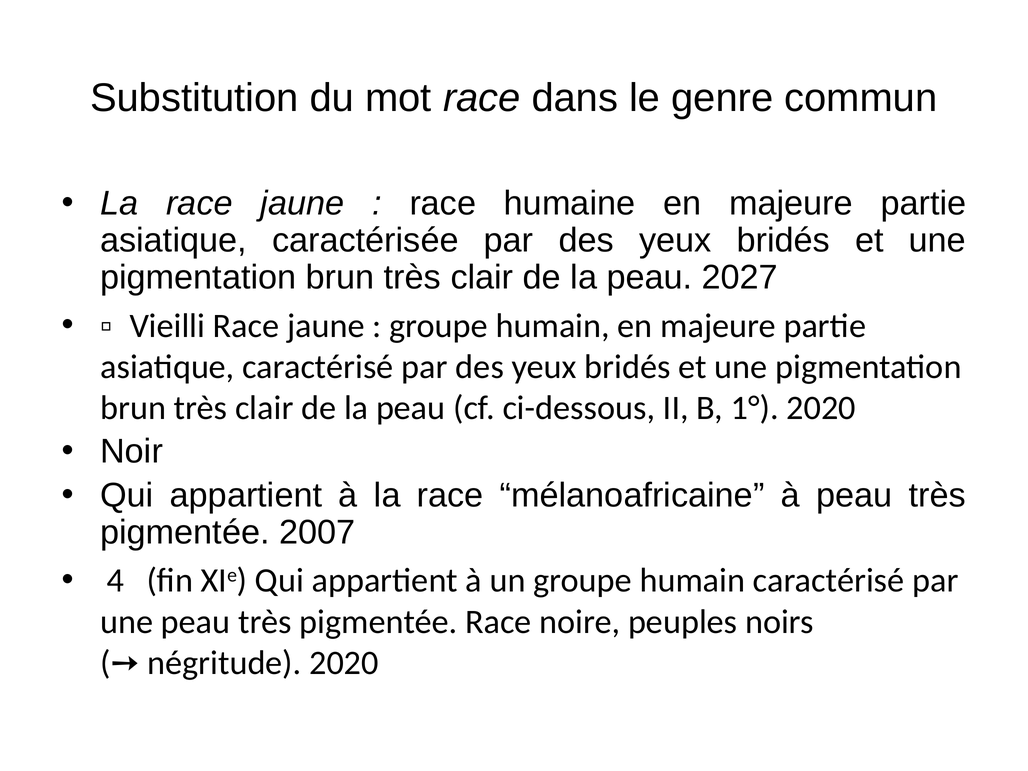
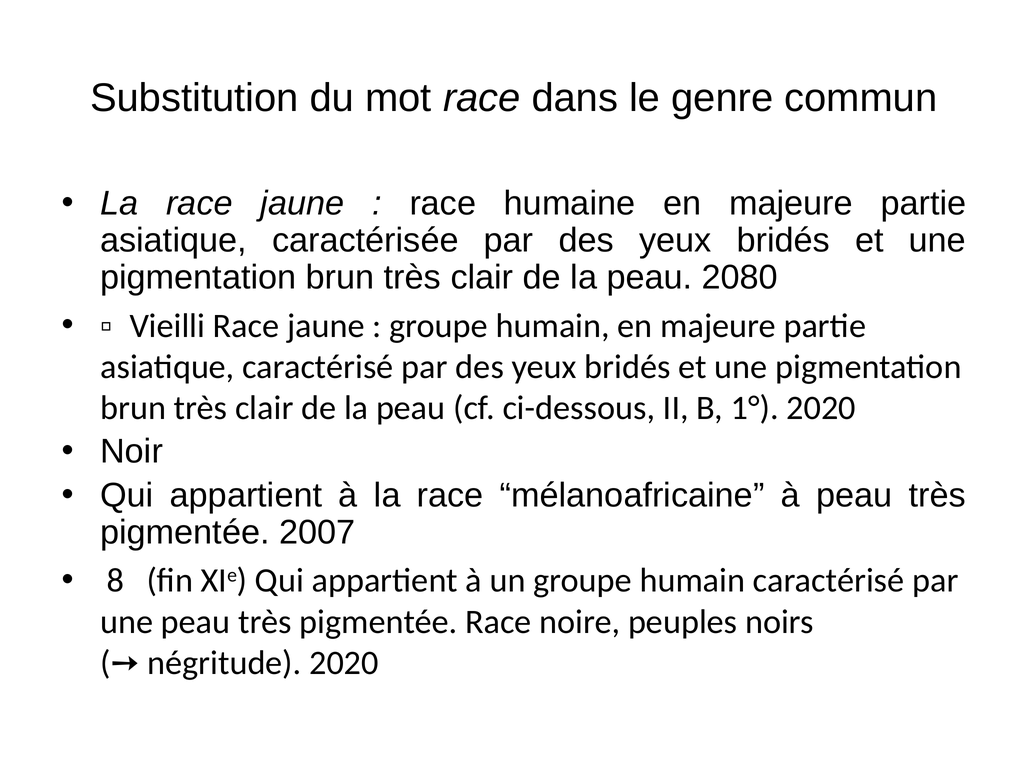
2027: 2027 -> 2080
4: 4 -> 8
